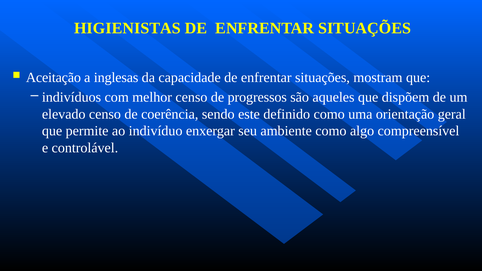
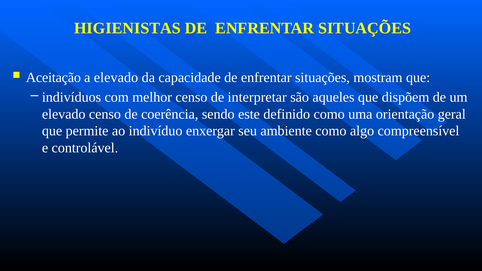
a inglesas: inglesas -> elevado
progressos: progressos -> interpretar
